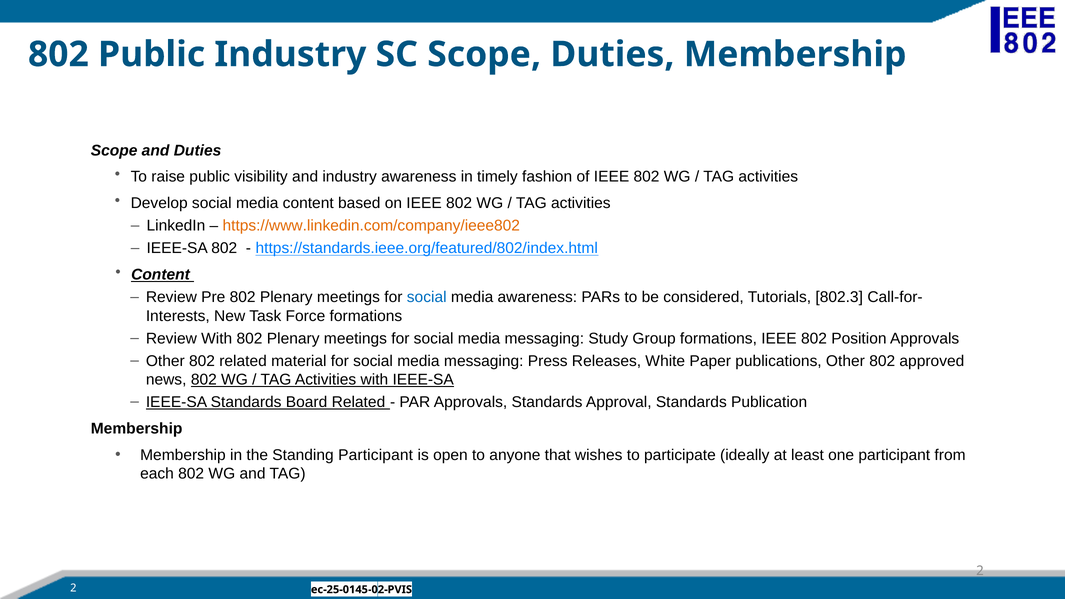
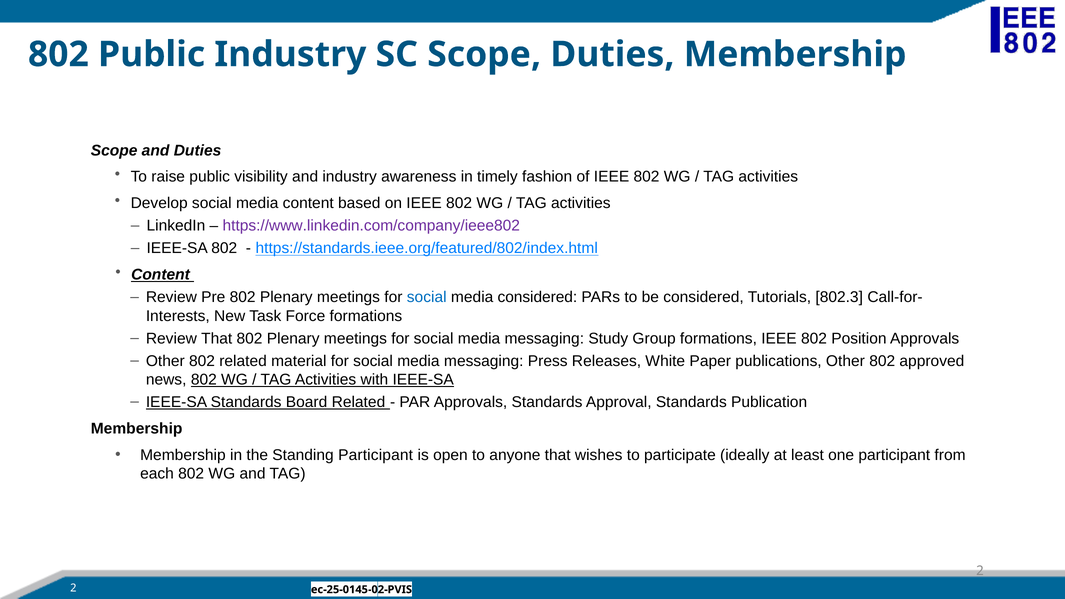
https://www.linkedin.com/company/ieee802 colour: orange -> purple
media awareness: awareness -> considered
Review With: With -> That
